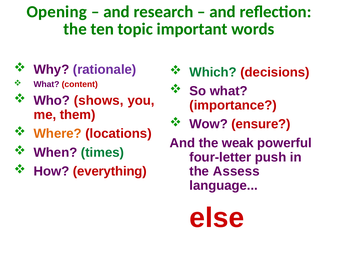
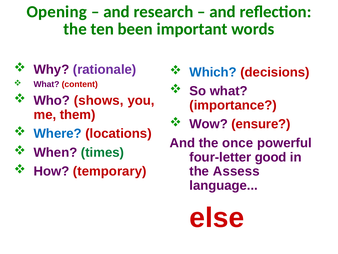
topic: topic -> been
Which colour: green -> blue
Where colour: orange -> blue
weak: weak -> once
push: push -> good
everything: everything -> temporary
